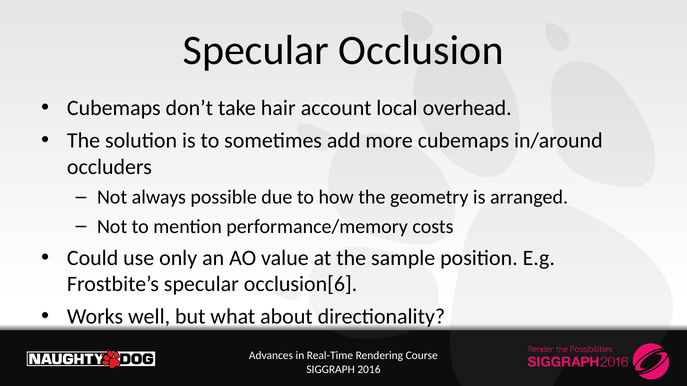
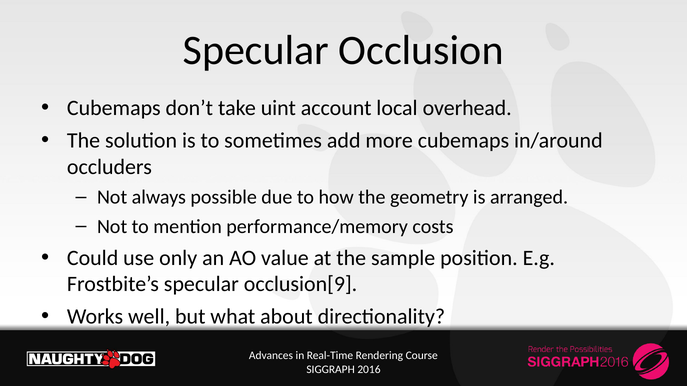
hair: hair -> uint
occlusion[6: occlusion[6 -> occlusion[9
